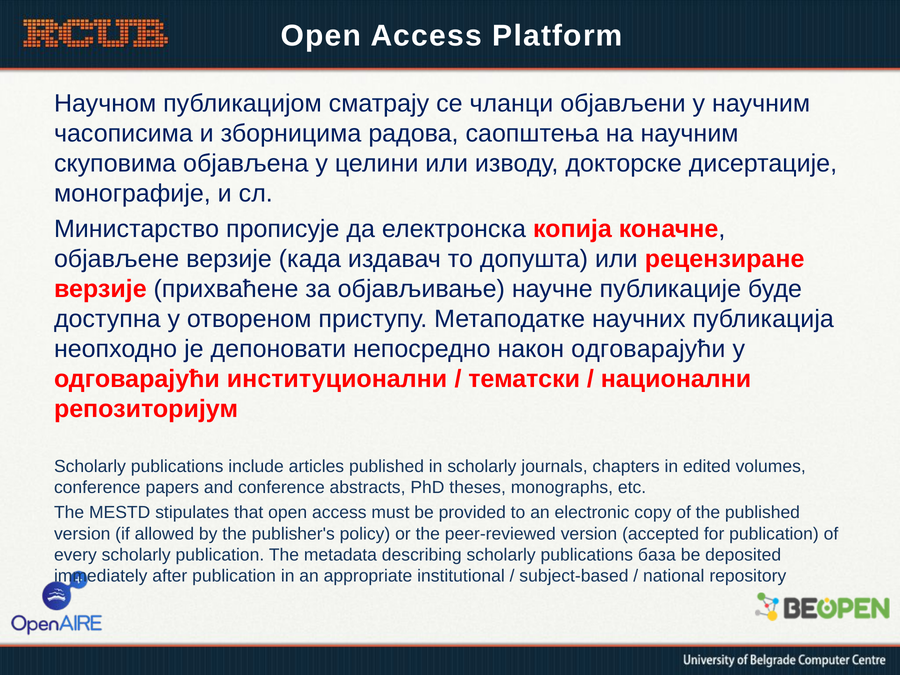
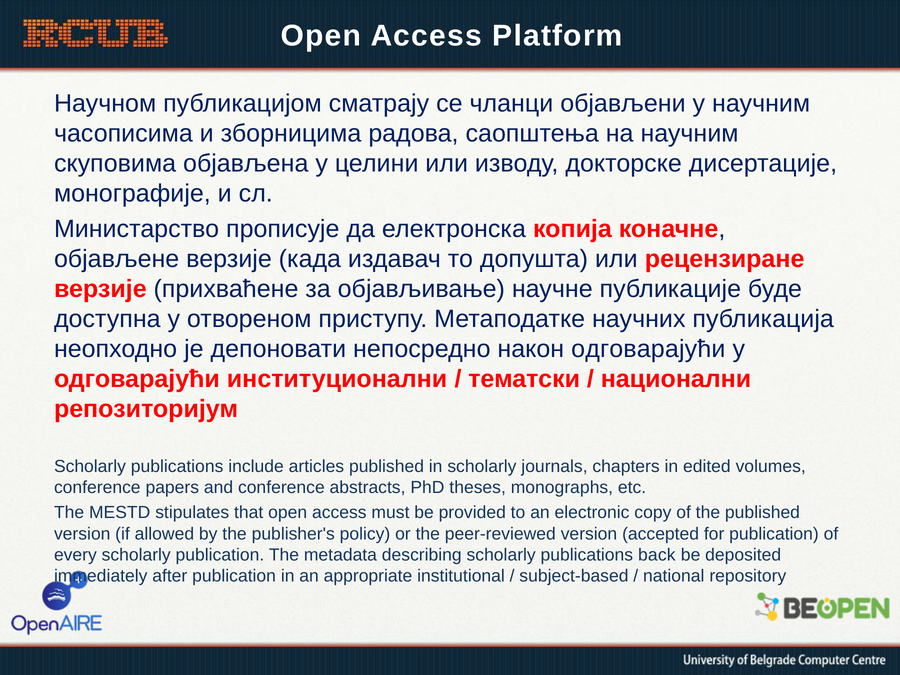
база: база -> back
